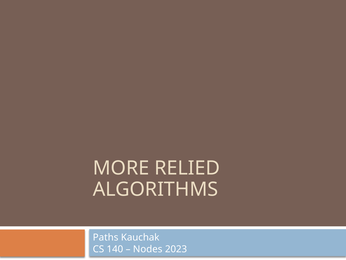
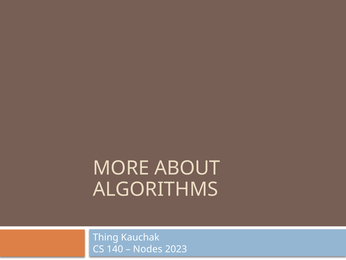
RELIED: RELIED -> ABOUT
Paths: Paths -> Thing
